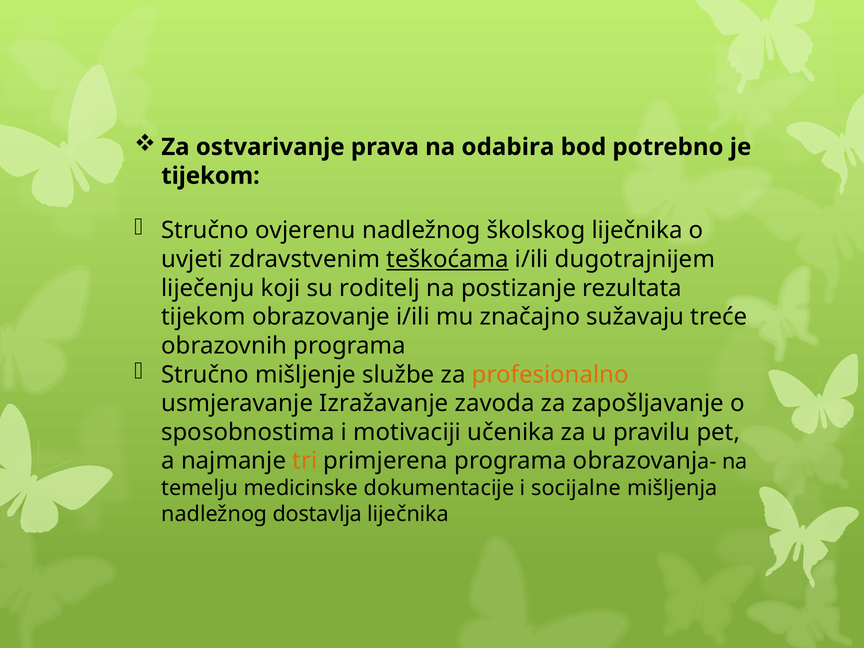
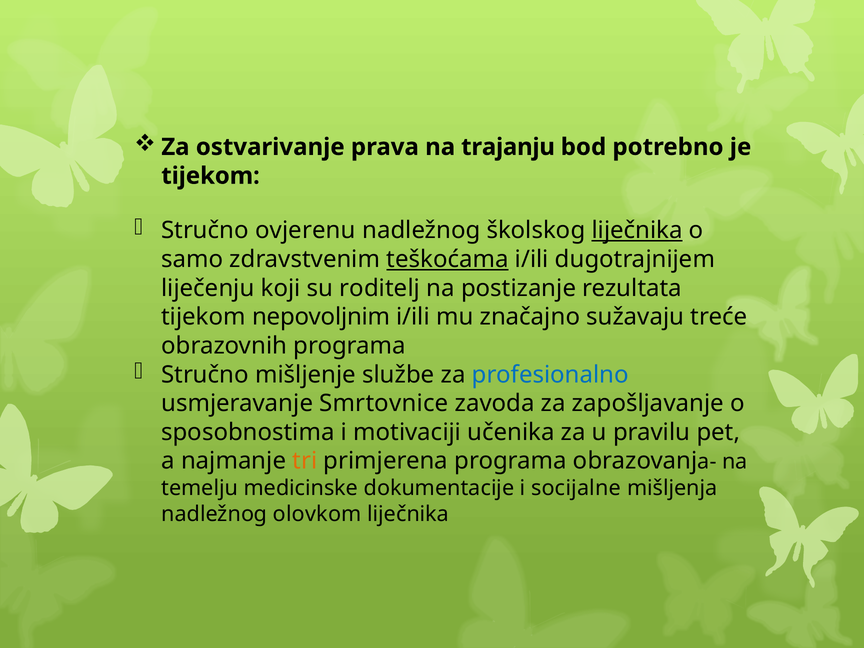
odabira: odabira -> trajanju
liječnika at (637, 231) underline: none -> present
uvjeti: uvjeti -> samo
obrazovanje: obrazovanje -> nepovoljnim
profesionalno colour: orange -> blue
Izražavanje: Izražavanje -> Smrtovnice
dostavlja: dostavlja -> olovkom
